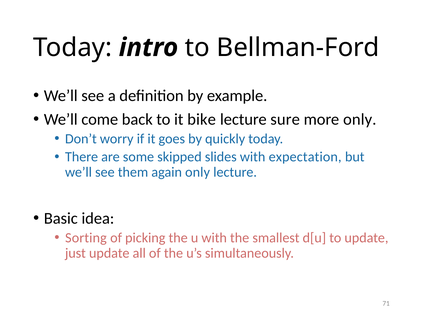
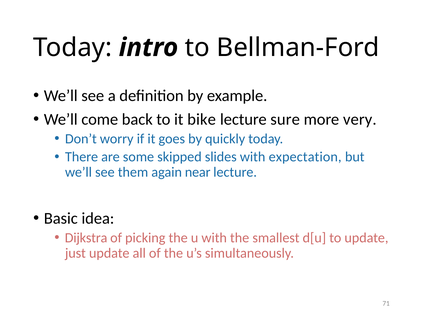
more only: only -> very
again only: only -> near
Sorting: Sorting -> Dijkstra
